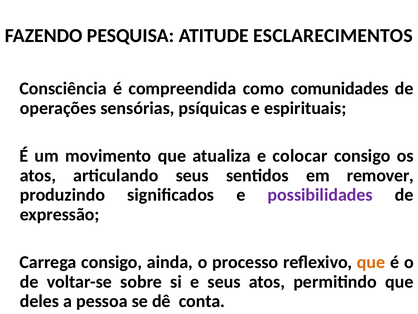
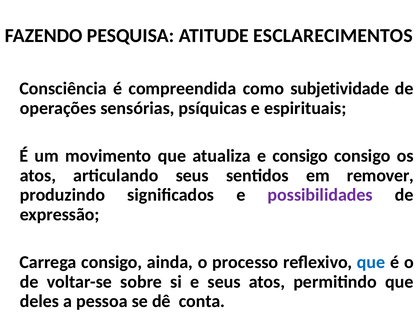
comunidades: comunidades -> subjetividade
e colocar: colocar -> consigo
que at (371, 262) colour: orange -> blue
